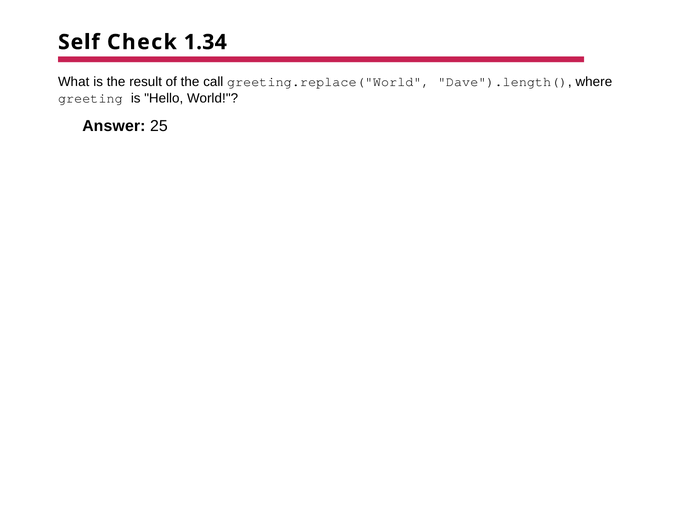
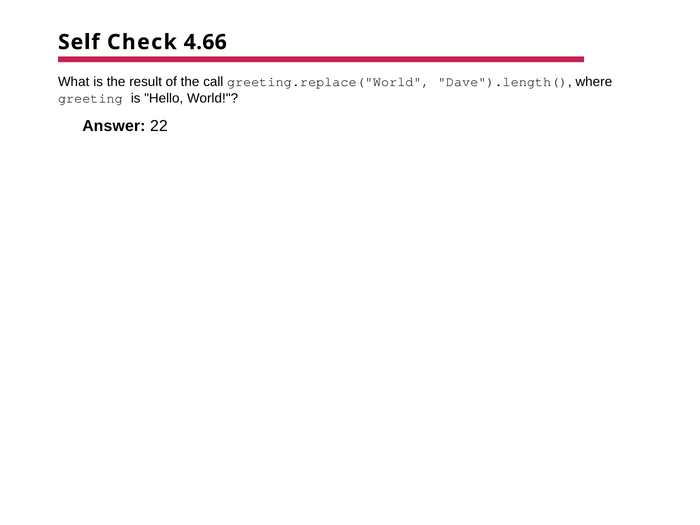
1.34: 1.34 -> 4.66
25: 25 -> 22
